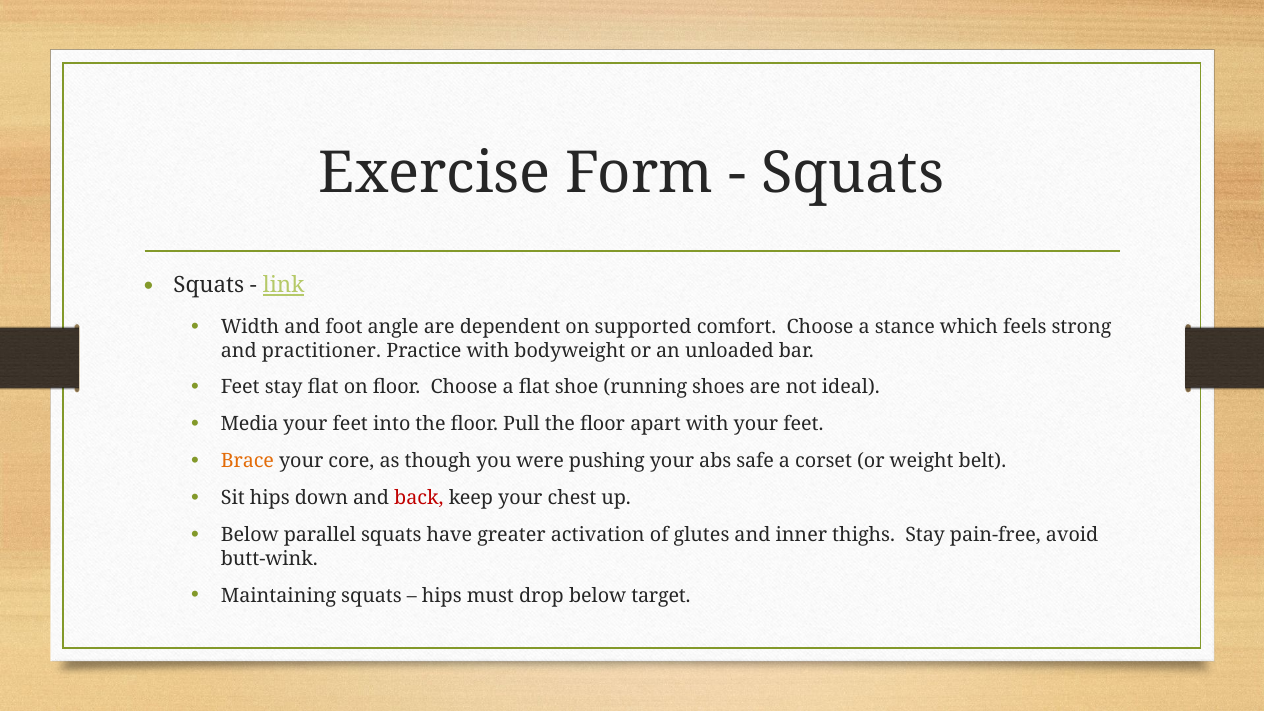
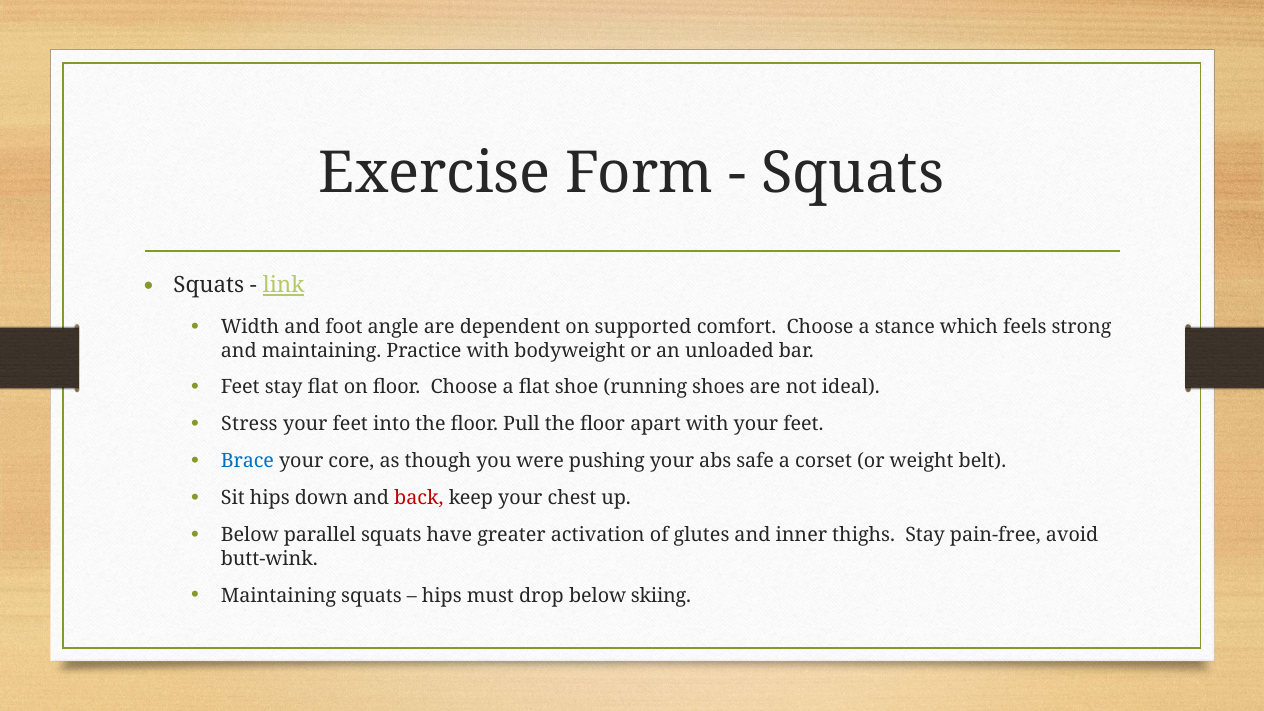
and practitioner: practitioner -> maintaining
Media: Media -> Stress
Brace colour: orange -> blue
target: target -> skiing
